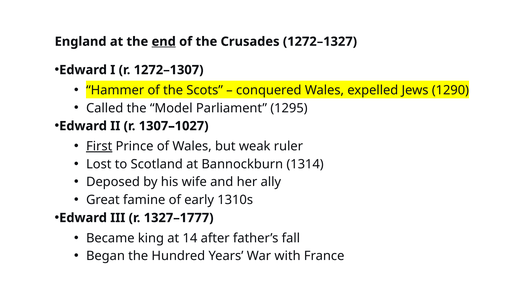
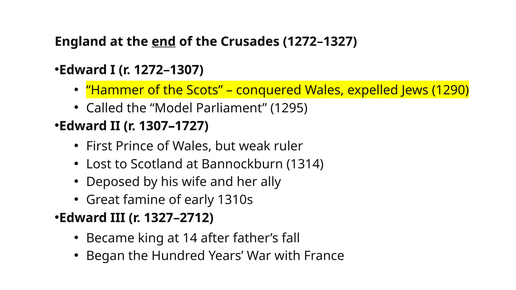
1307–1027: 1307–1027 -> 1307–1727
First underline: present -> none
1327–1777: 1327–1777 -> 1327–2712
